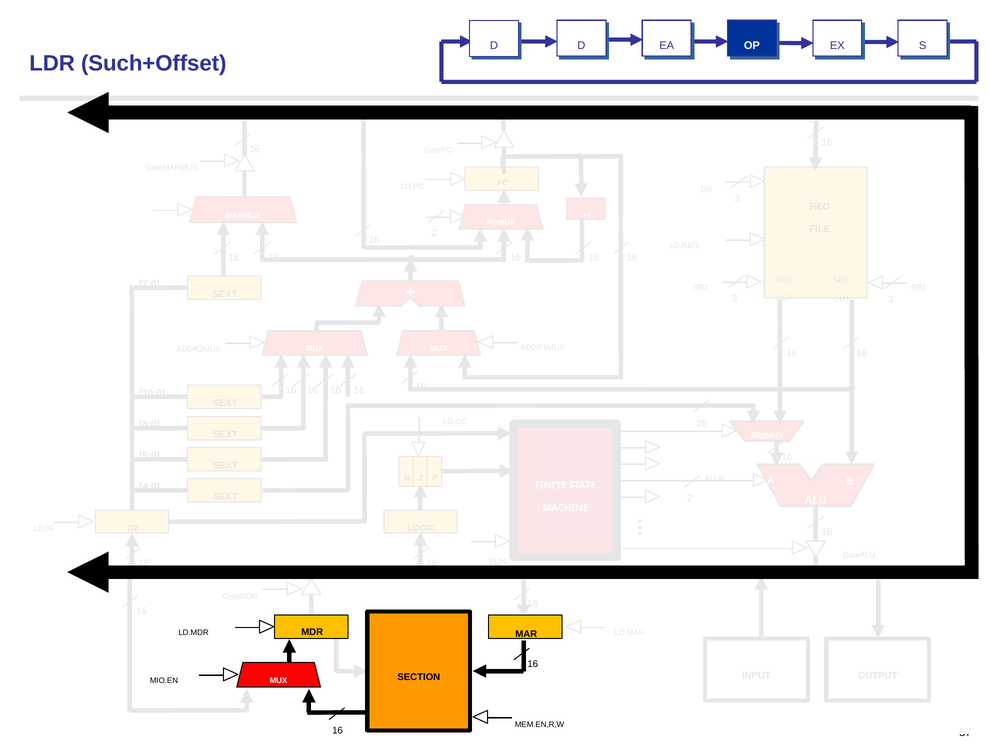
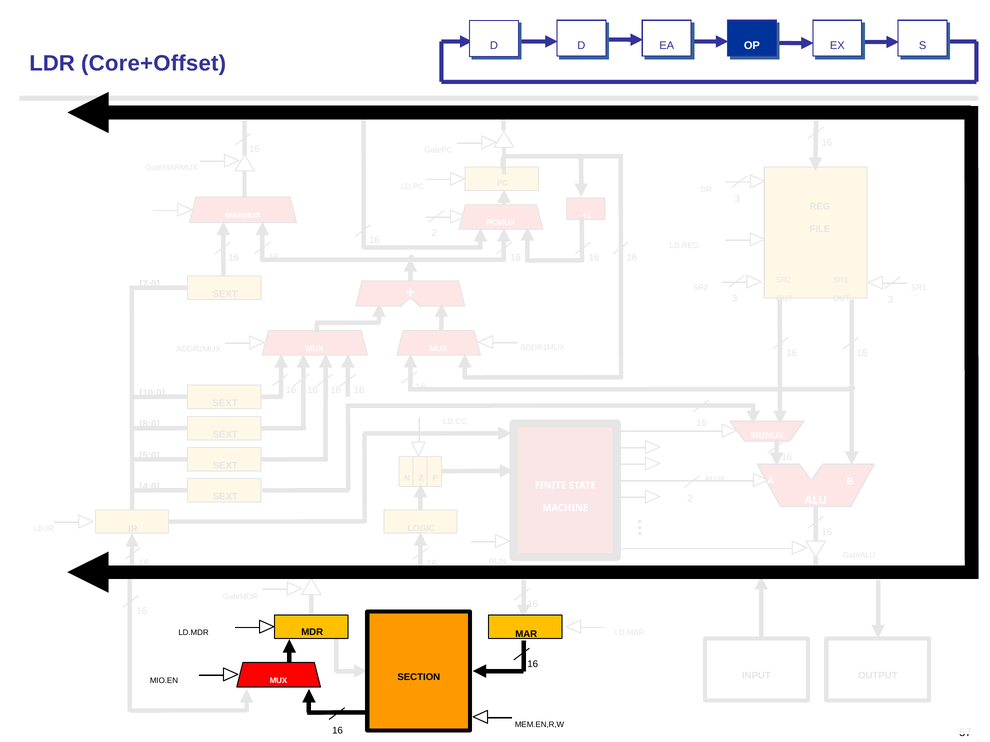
Such+Offset: Such+Offset -> Core+Offset
